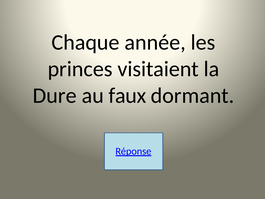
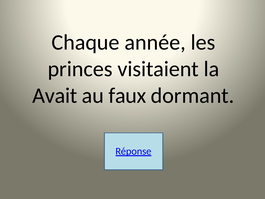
Dure: Dure -> Avait
